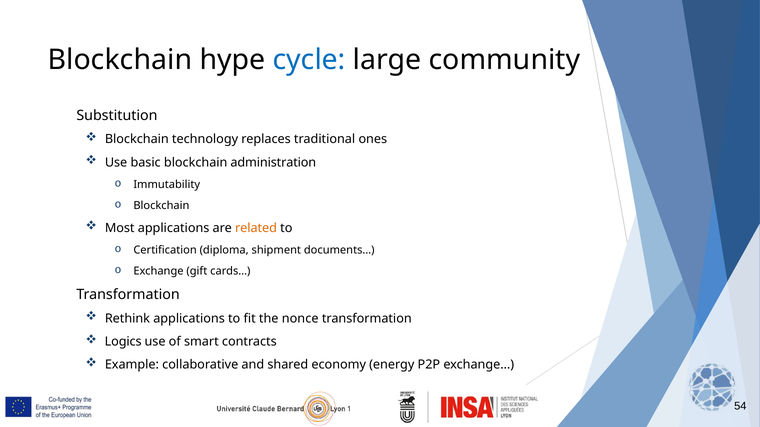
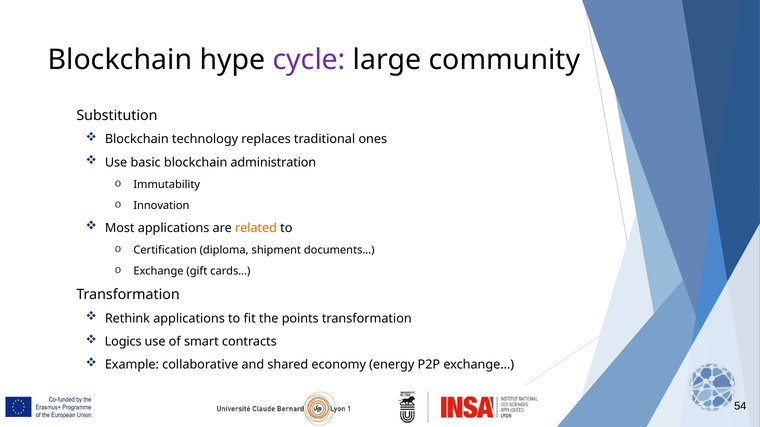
cycle colour: blue -> purple
Blockchain at (161, 206): Blockchain -> Innovation
nonce: nonce -> points
